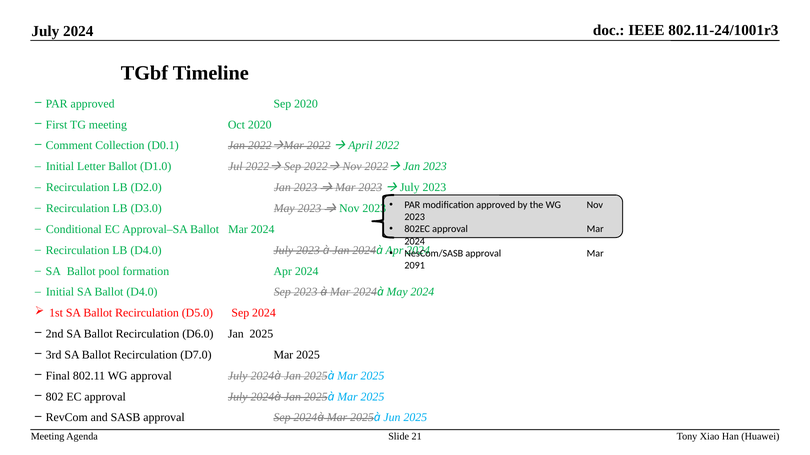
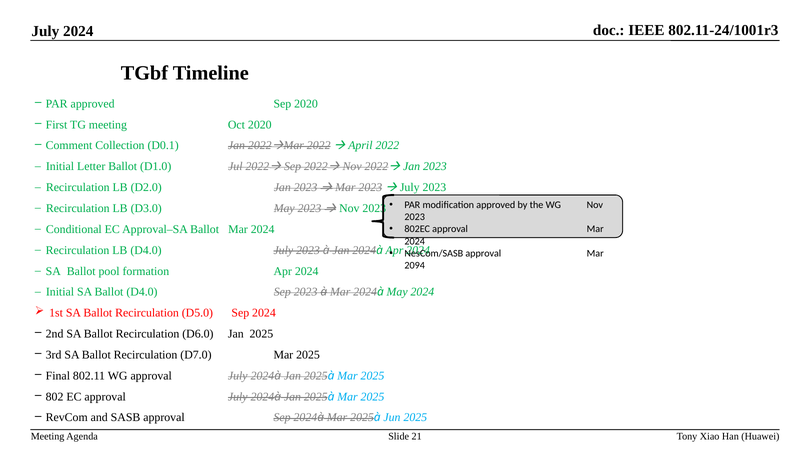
2091: 2091 -> 2094
